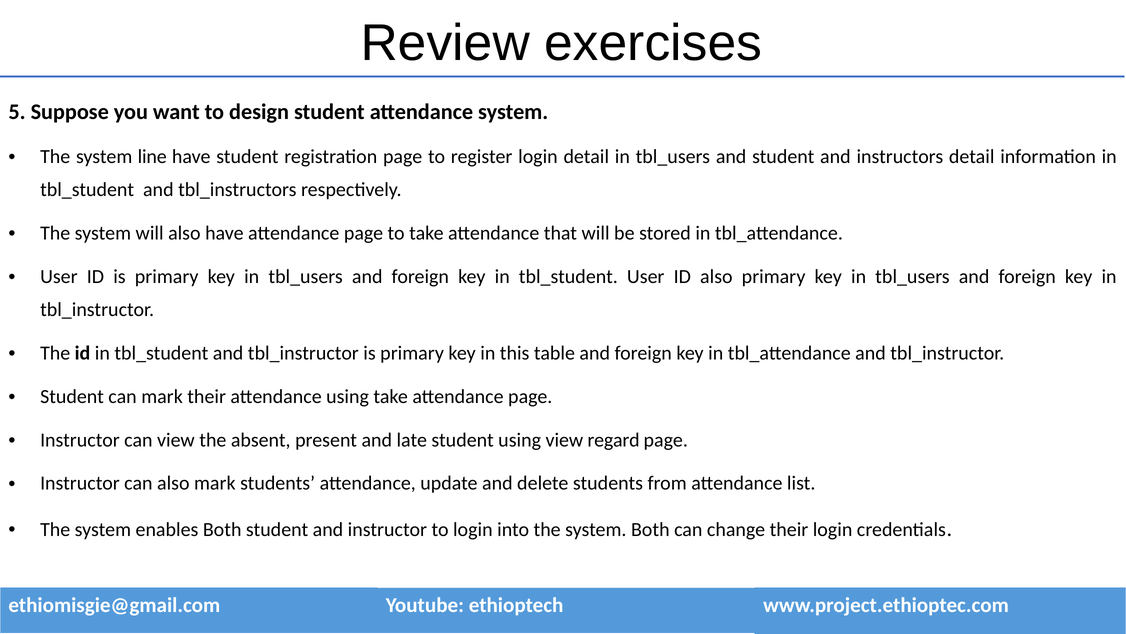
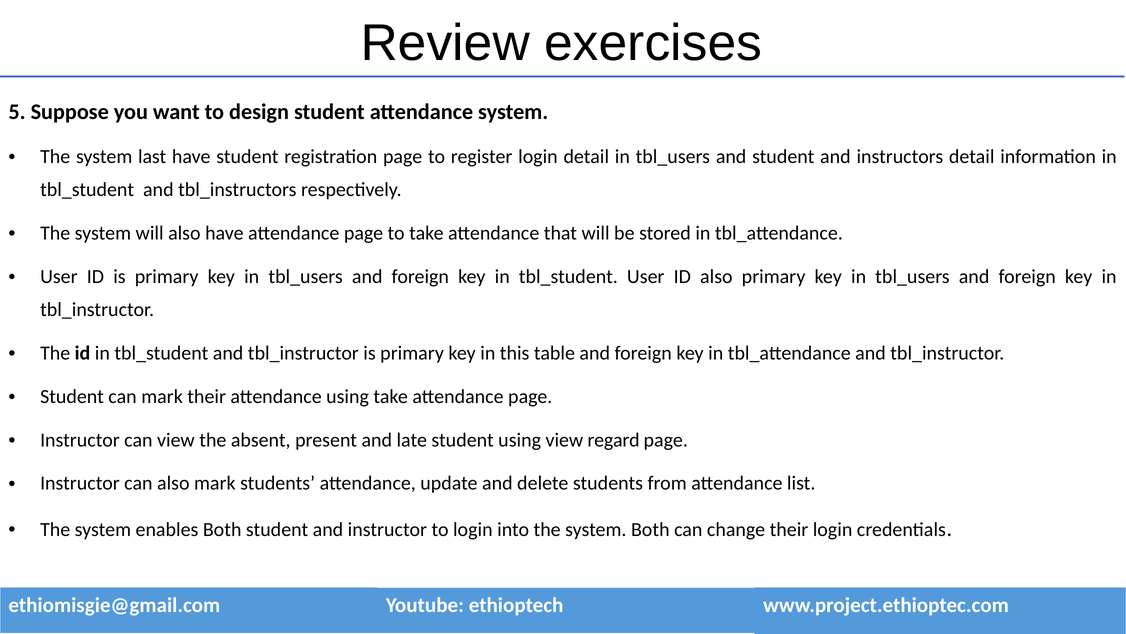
line: line -> last
